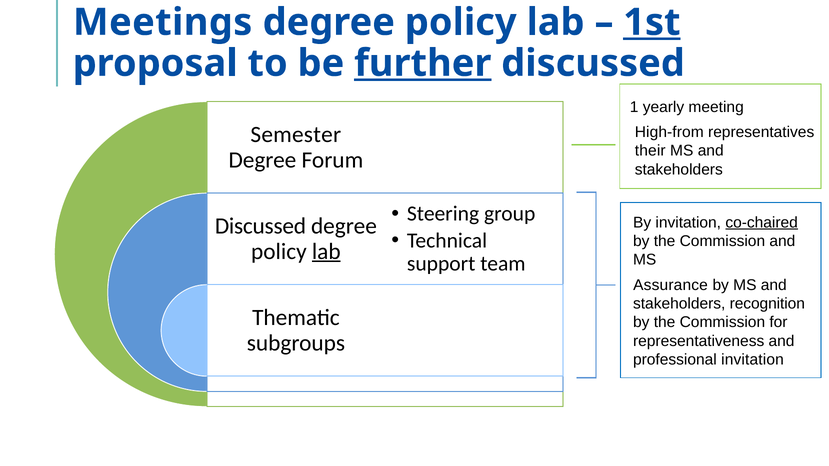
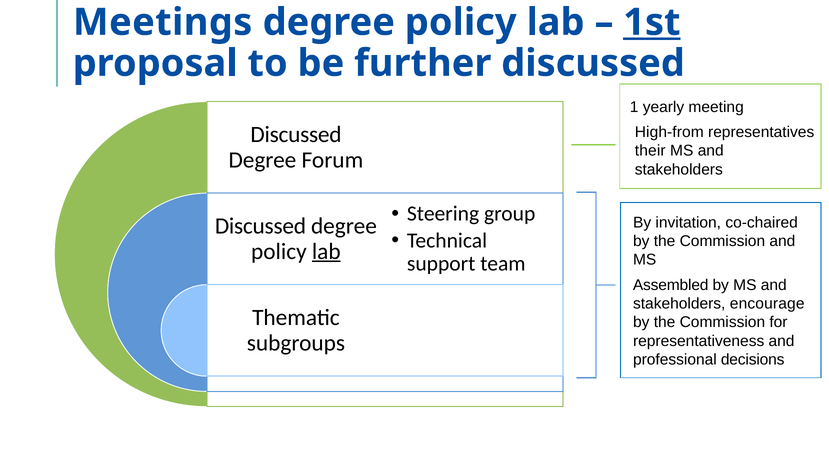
further underline: present -> none
Semester at (296, 135): Semester -> Discussed
co-chaired underline: present -> none
Assurance: Assurance -> Assembled
recognition: recognition -> encourage
professional invitation: invitation -> decisions
